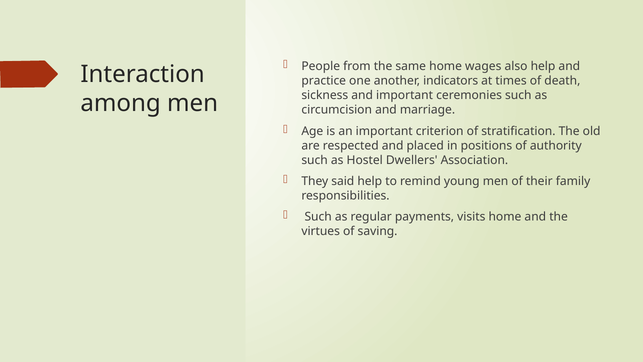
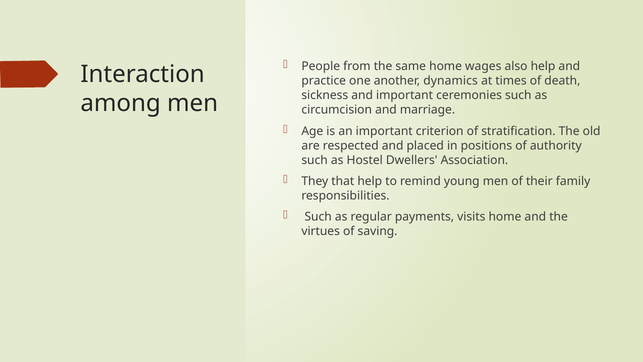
indicators: indicators -> dynamics
said: said -> that
